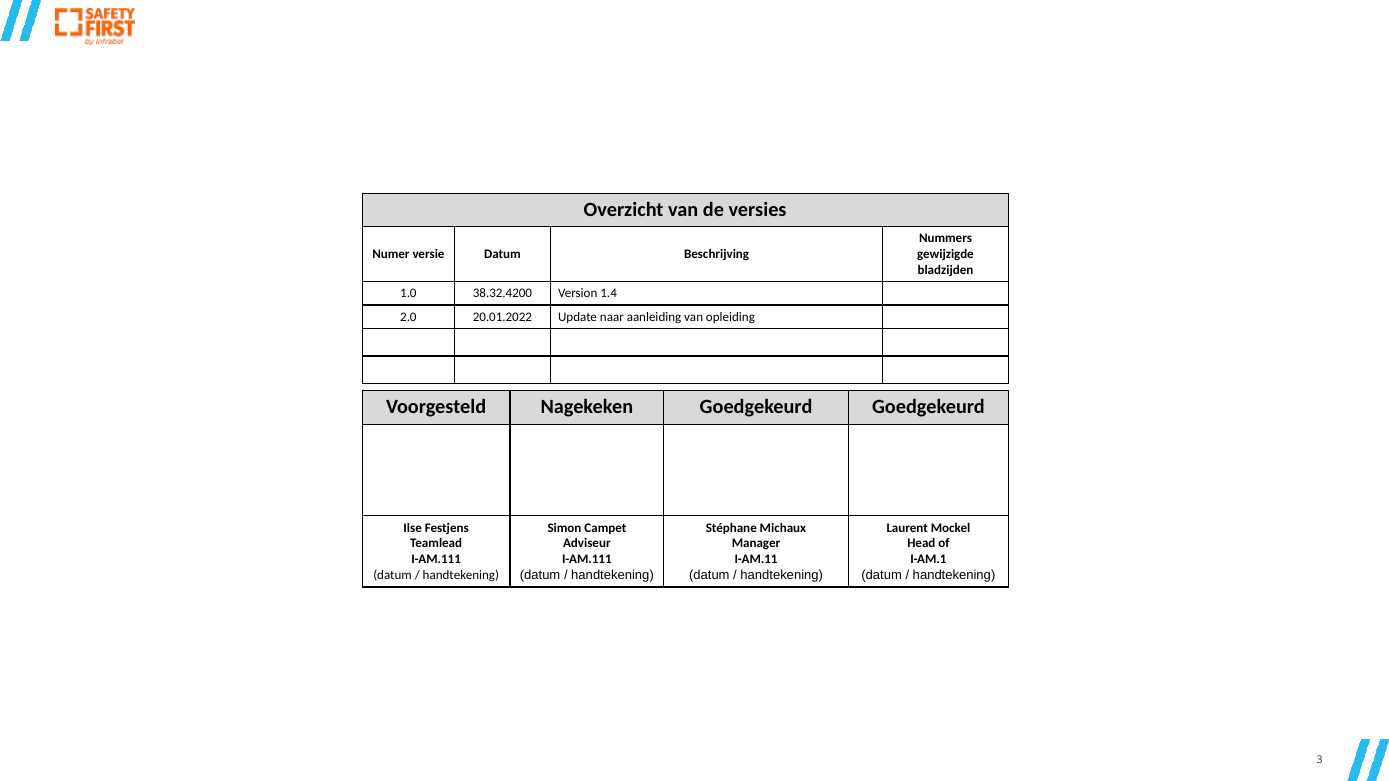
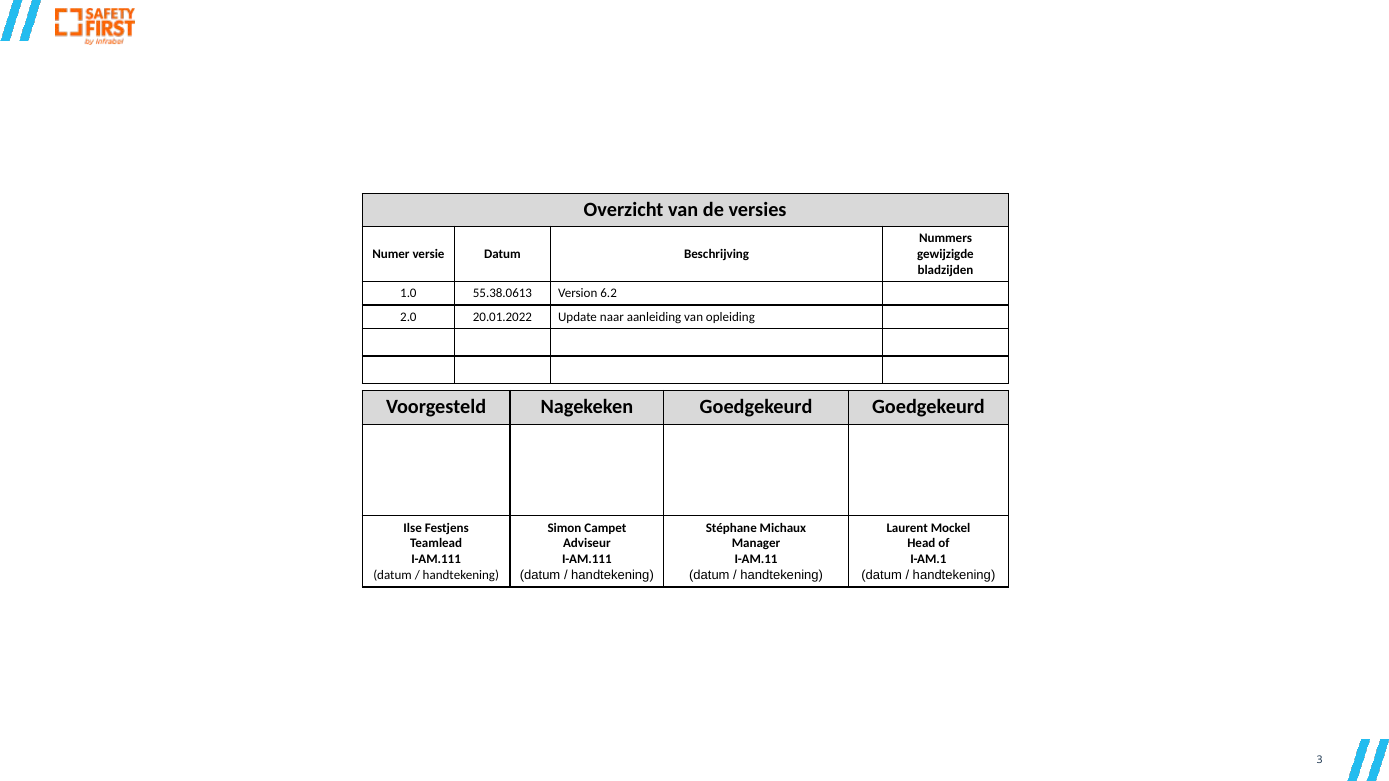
38.32.4200: 38.32.4200 -> 55.38.0613
1.4: 1.4 -> 6.2
